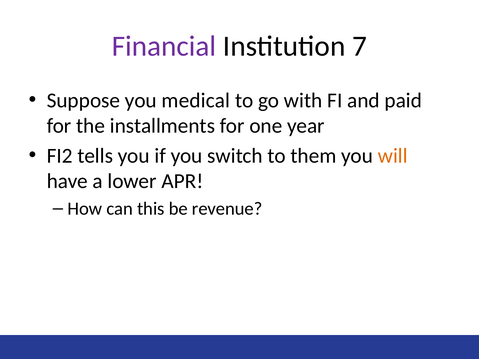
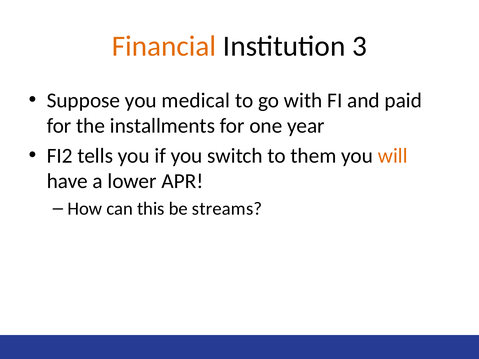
Financial colour: purple -> orange
7: 7 -> 3
revenue: revenue -> streams
